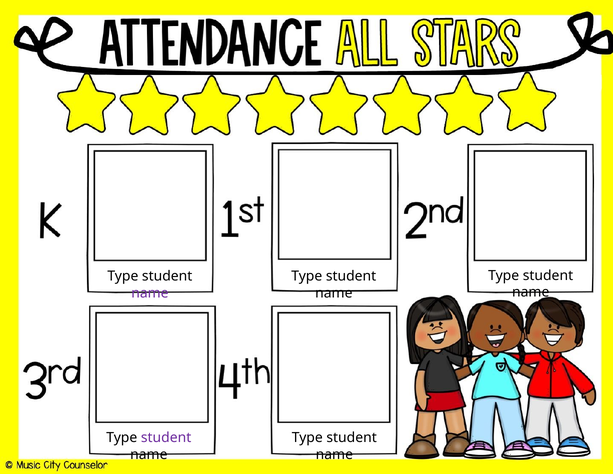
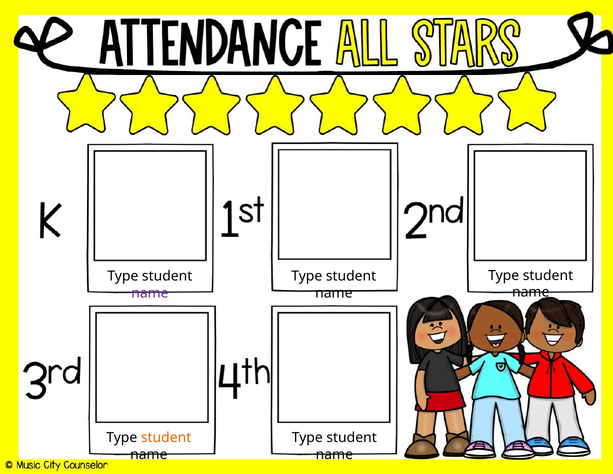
student at (166, 437) colour: purple -> orange
